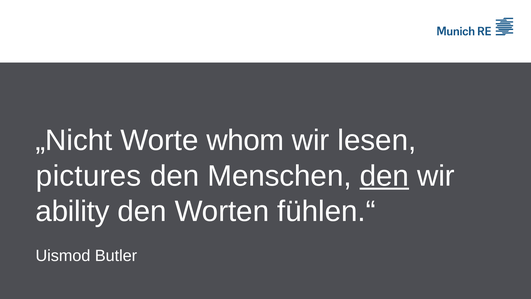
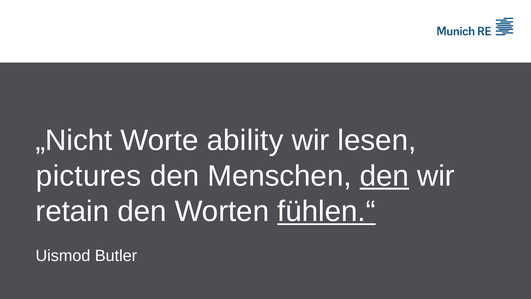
whom: whom -> ability
ability: ability -> retain
fühlen.“ underline: none -> present
